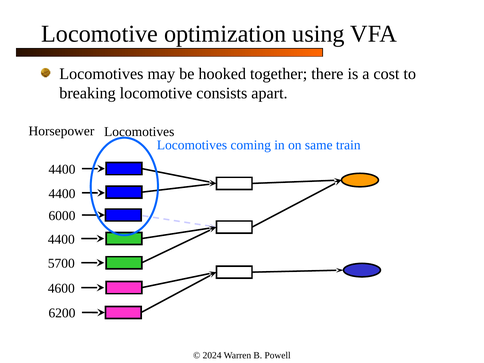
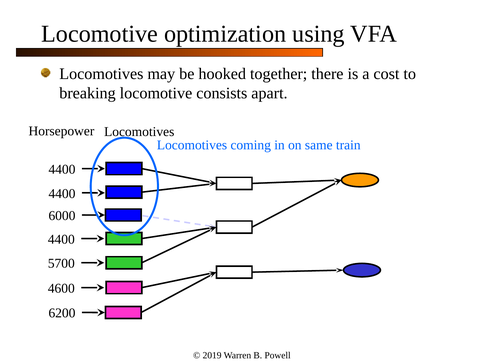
2024: 2024 -> 2019
